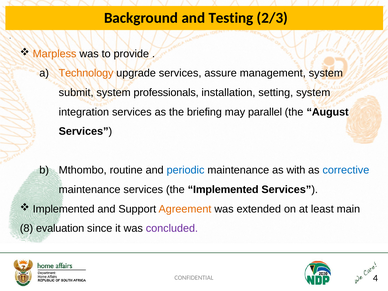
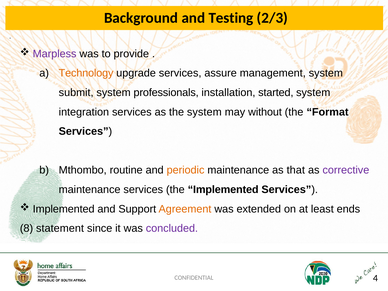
Marpless colour: orange -> purple
setting: setting -> started
the briefing: briefing -> system
parallel: parallel -> without
August: August -> Format
periodic colour: blue -> orange
with: with -> that
corrective colour: blue -> purple
main: main -> ends
evaluation: evaluation -> statement
